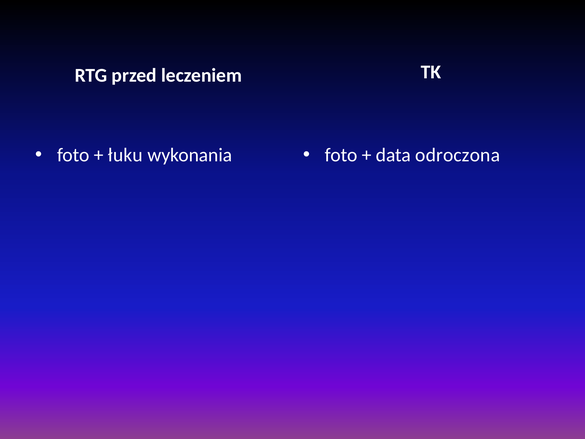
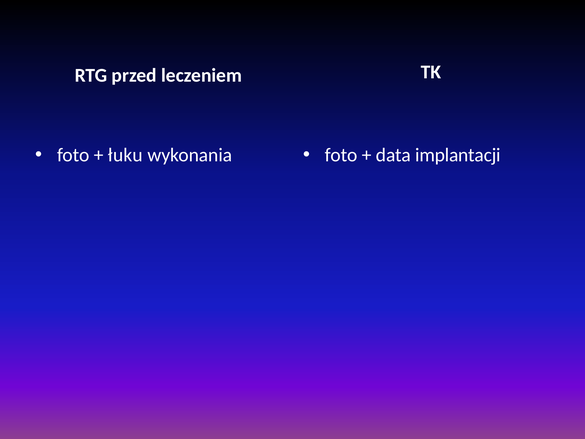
odroczona: odroczona -> implantacji
